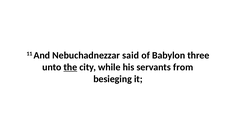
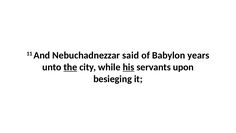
three: three -> years
his underline: none -> present
from: from -> upon
